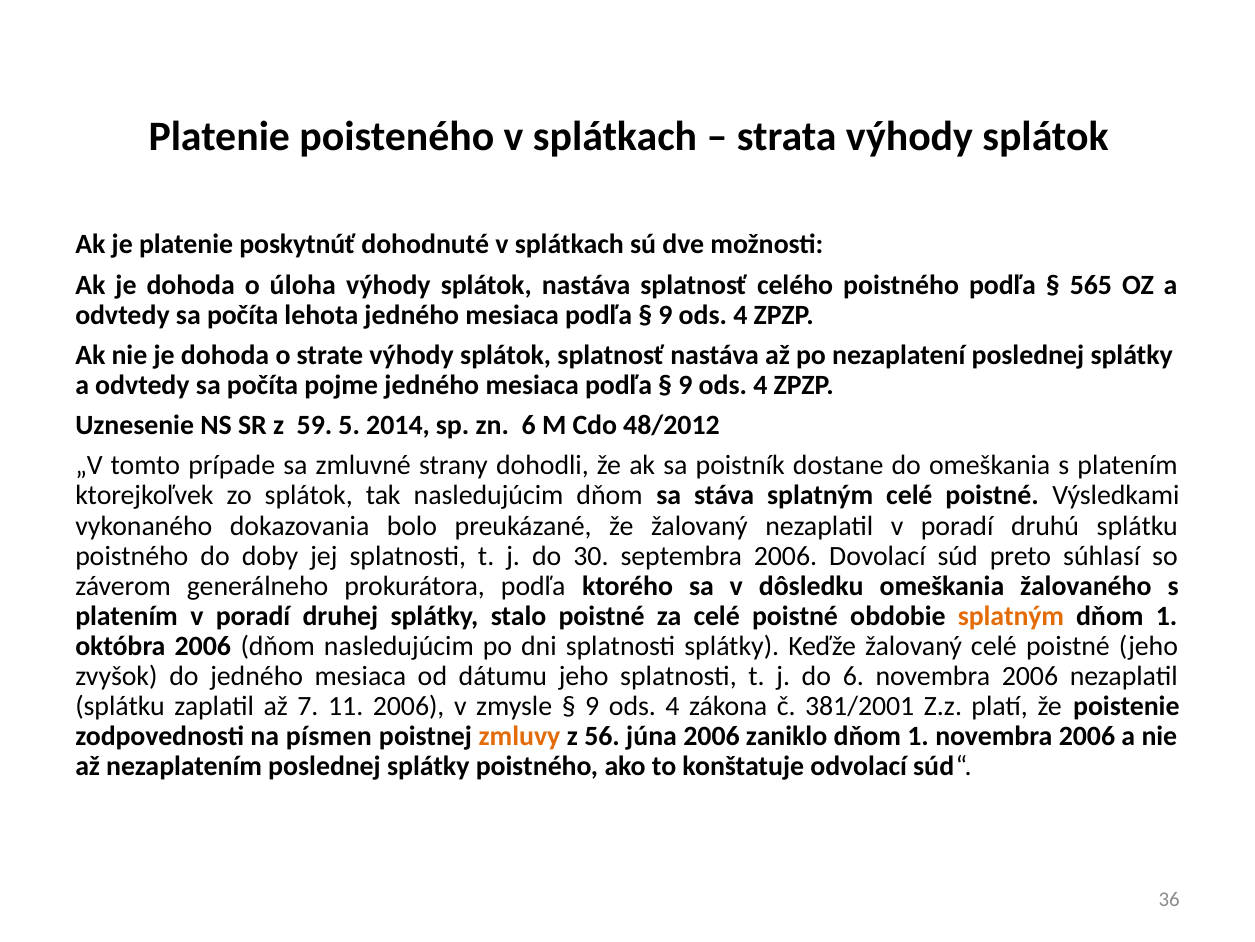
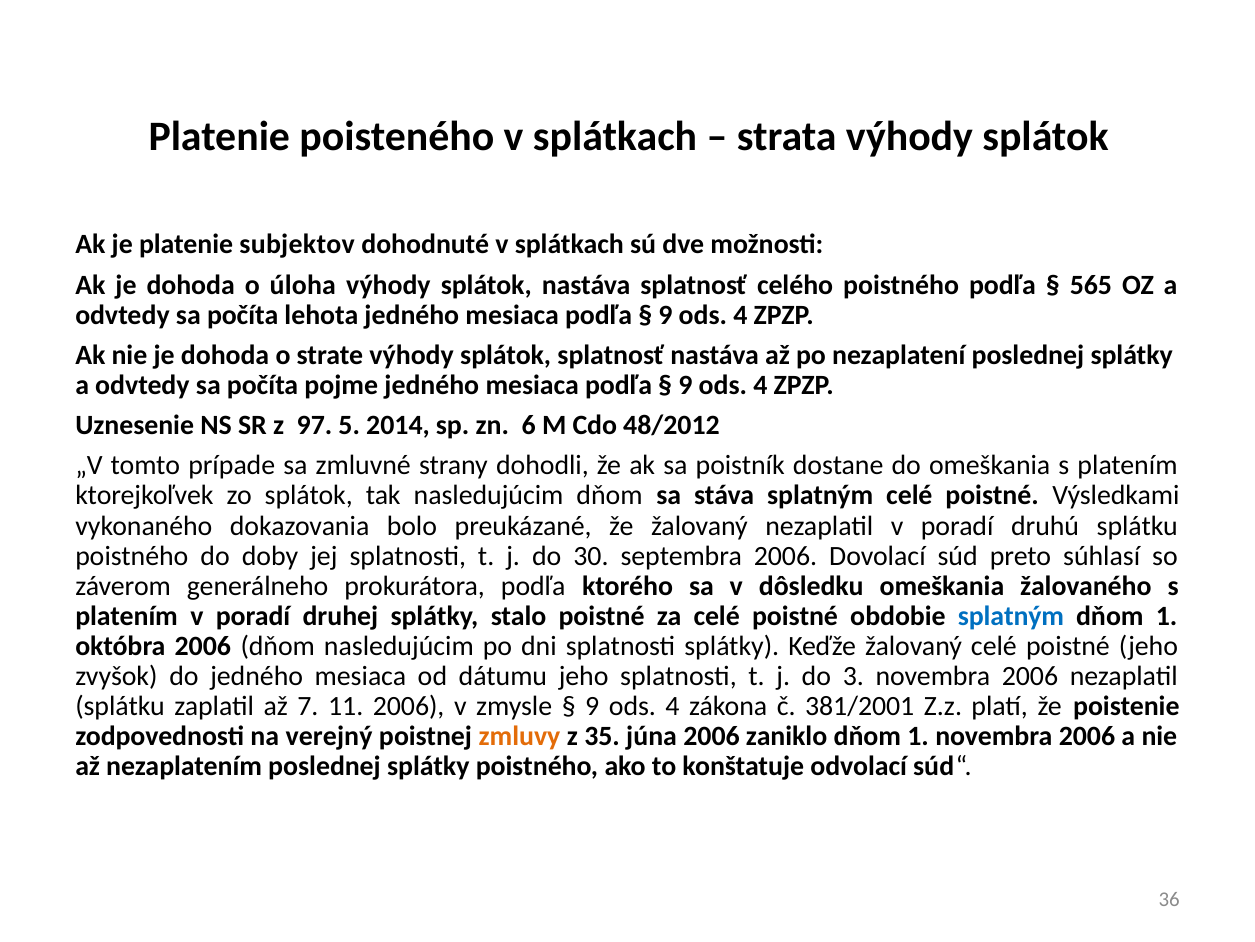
poskytnúť: poskytnúť -> subjektov
59: 59 -> 97
splatným at (1011, 616) colour: orange -> blue
do 6: 6 -> 3
písmen: písmen -> verejný
56: 56 -> 35
